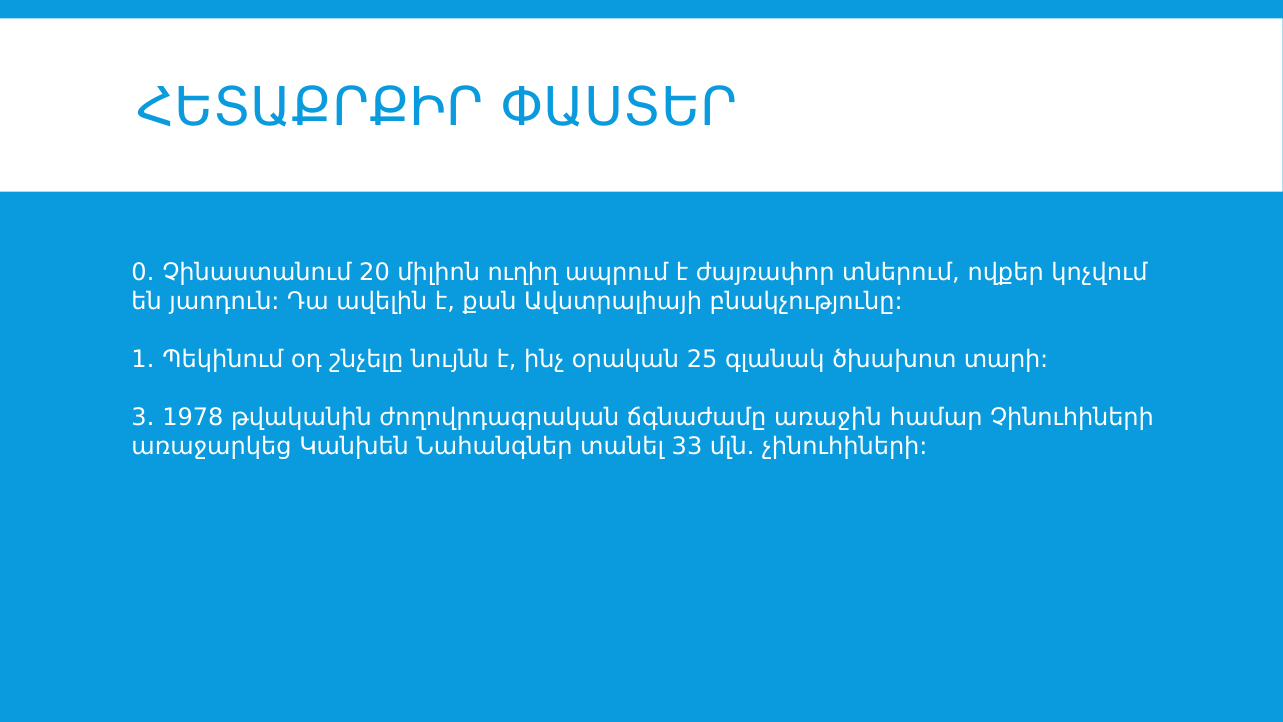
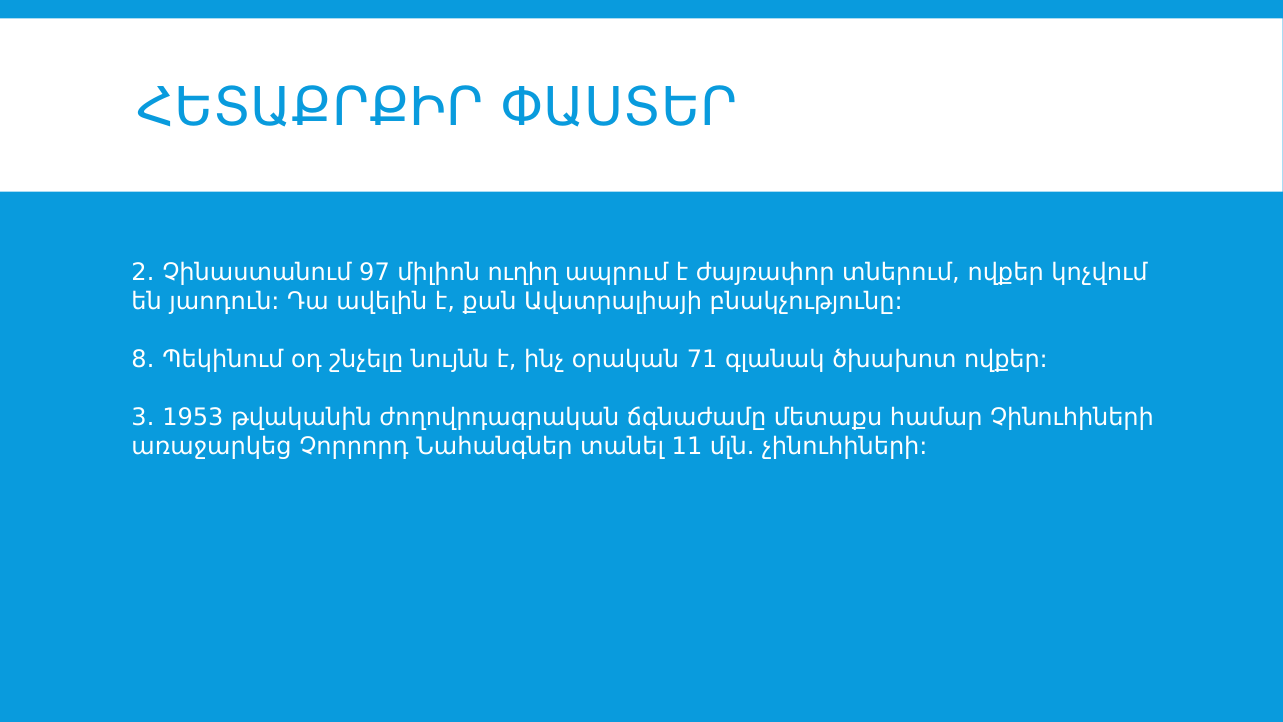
0․: 0․ -> 2․
20: 20 -> 97
1․: 1․ -> 8․
25: 25 -> 71
ծխախոտ տարի: տարի -> ովքեր
1978: 1978 -> 1953
առաջին: առաջին -> մետաքս
Կանխեն: Կանխեն -> Չորրորդ
33: 33 -> 11
